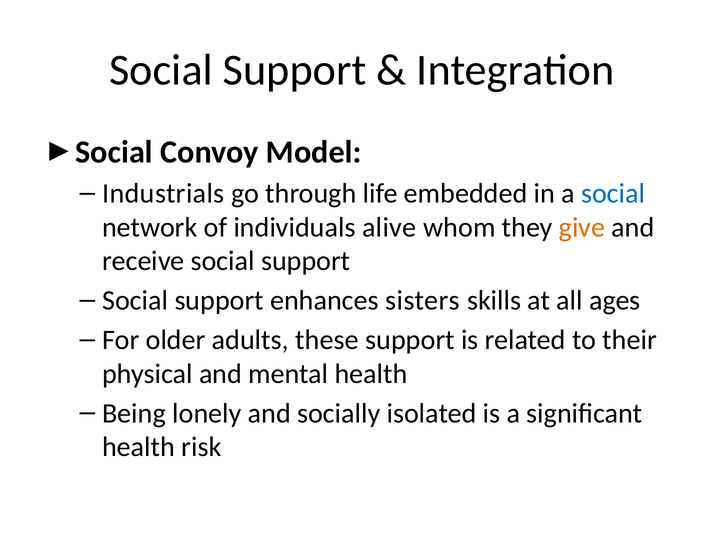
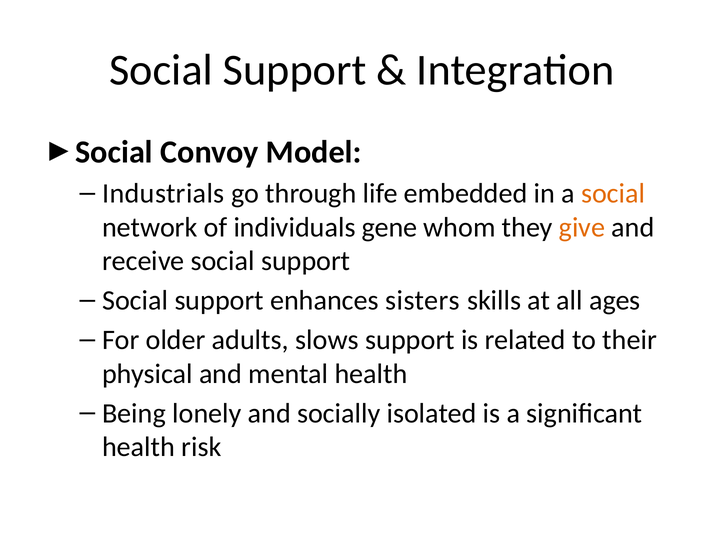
social at (613, 193) colour: blue -> orange
alive: alive -> gene
these: these -> slows
